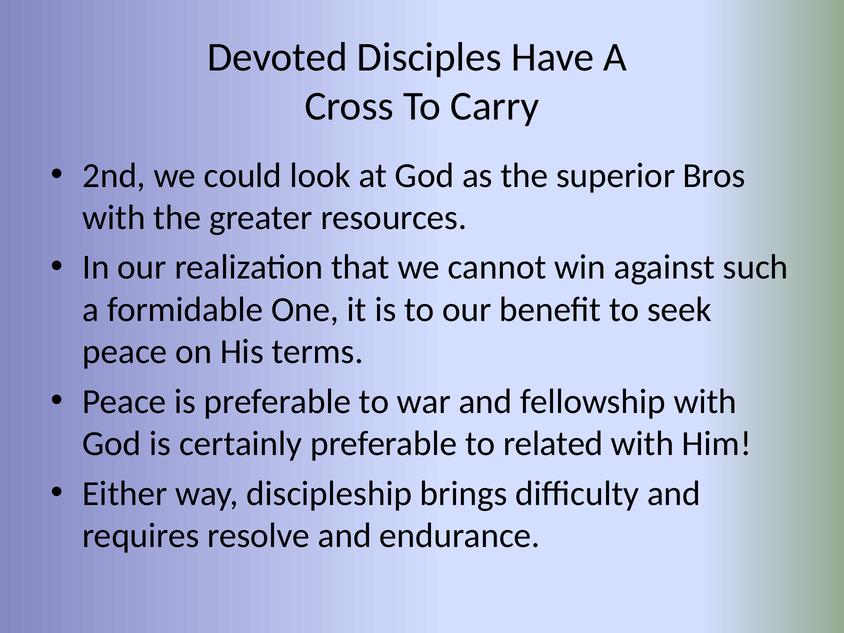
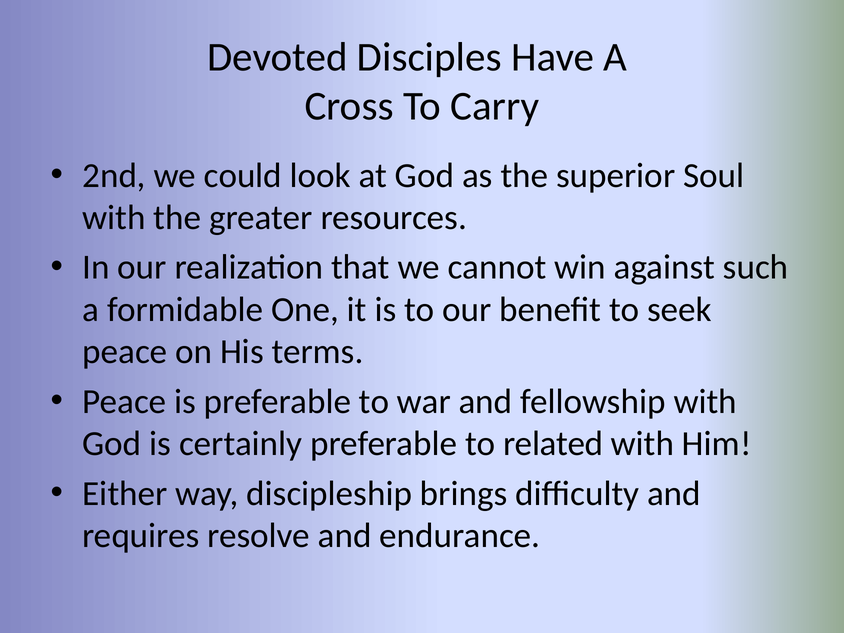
Bros: Bros -> Soul
